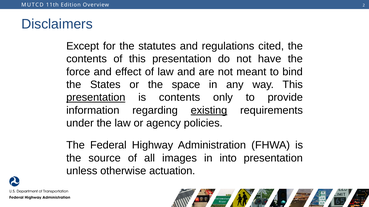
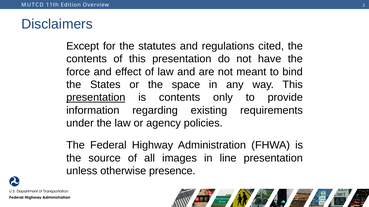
existing underline: present -> none
into: into -> line
actuation: actuation -> presence
